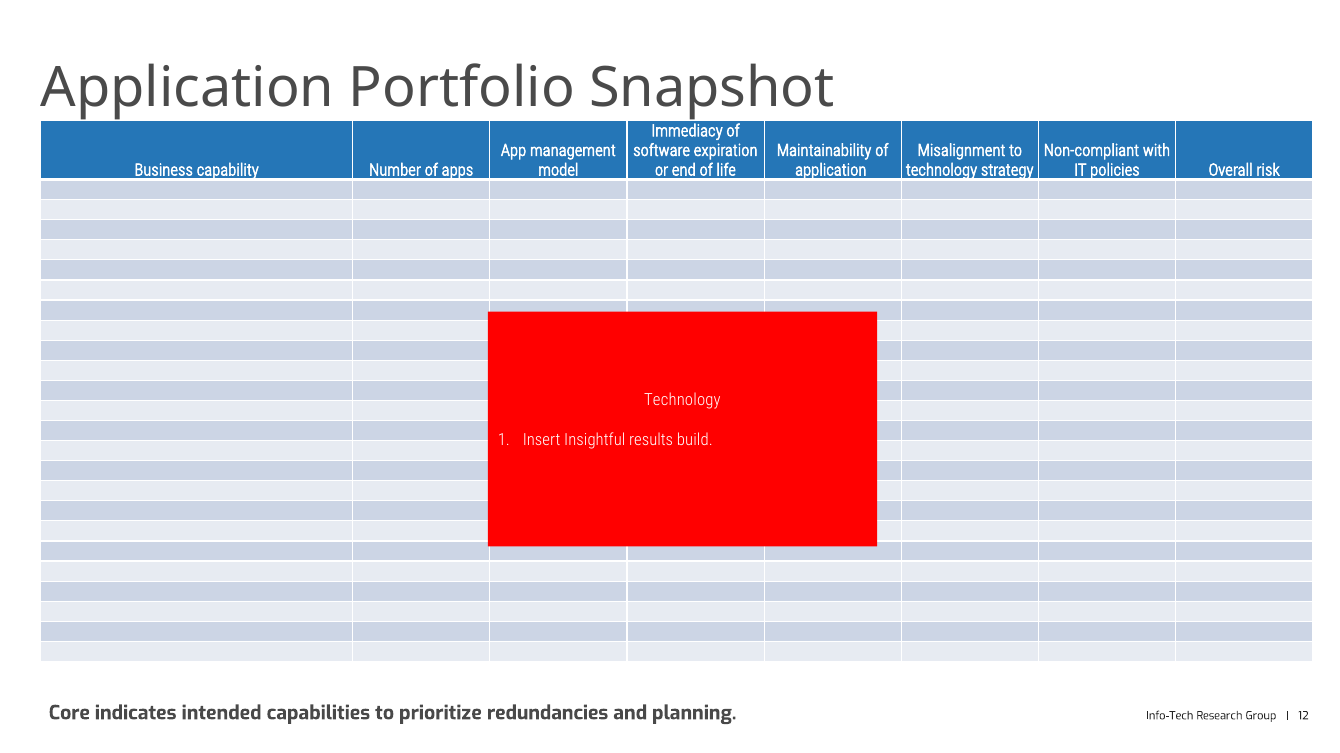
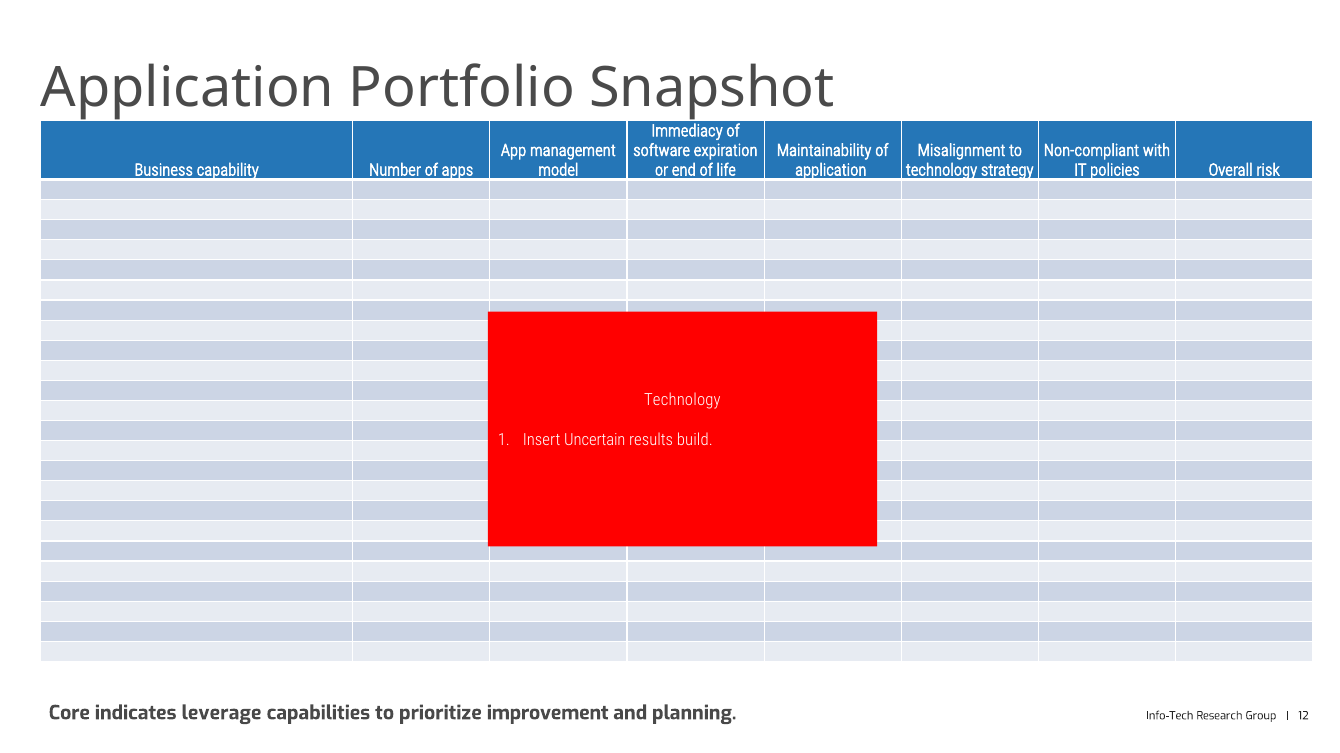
Insightful: Insightful -> Uncertain
intended: intended -> leverage
redundancies: redundancies -> improvement
